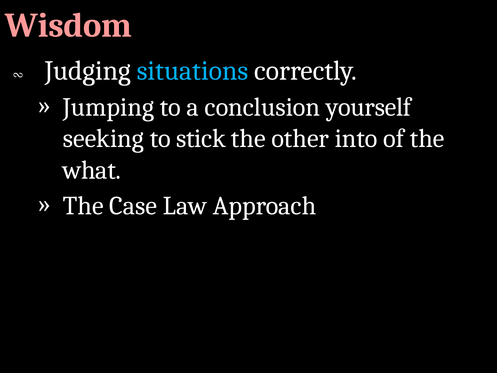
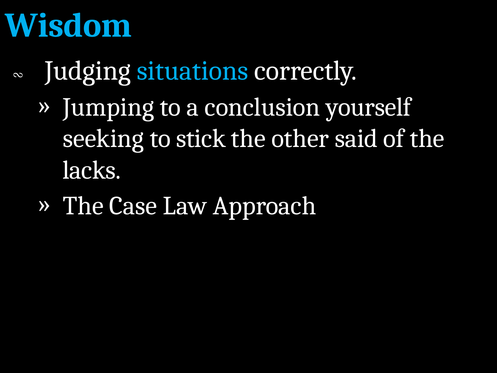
Wisdom colour: pink -> light blue
into: into -> said
what: what -> lacks
